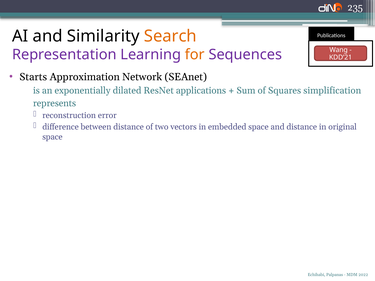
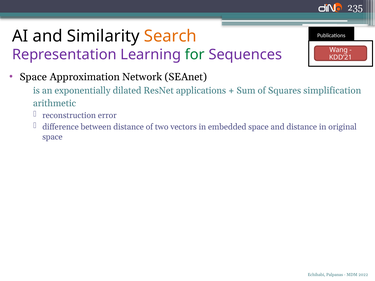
for colour: orange -> green
Starts at (33, 77): Starts -> Space
represents: represents -> arithmetic
